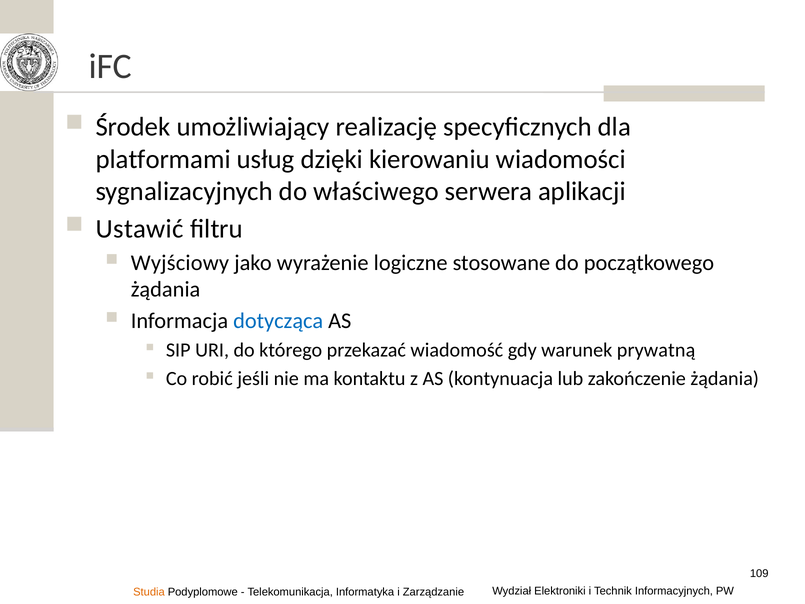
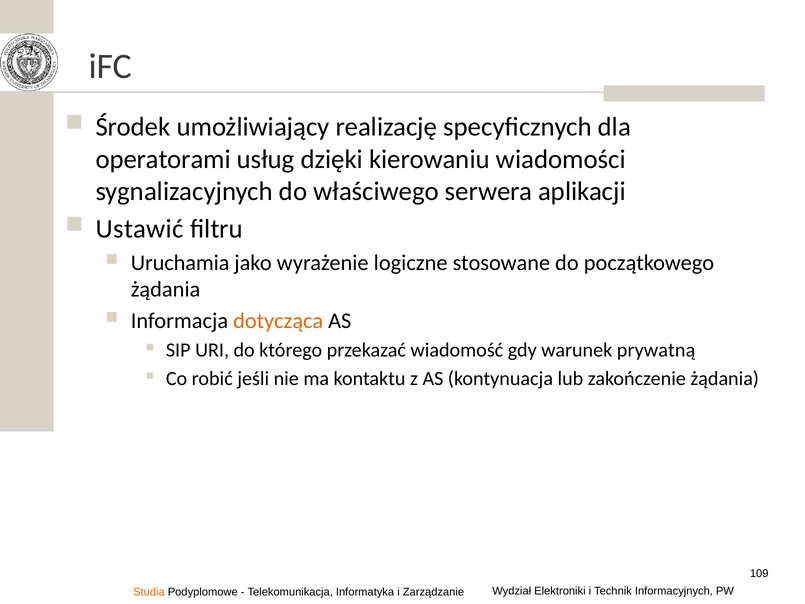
platformami: platformami -> operatorami
Wyjściowy: Wyjściowy -> Uruchamia
dotycząca colour: blue -> orange
